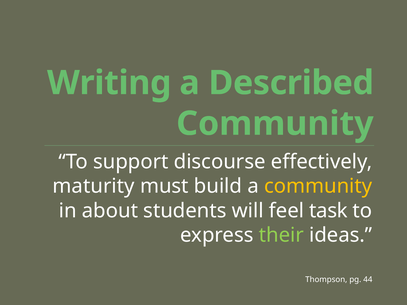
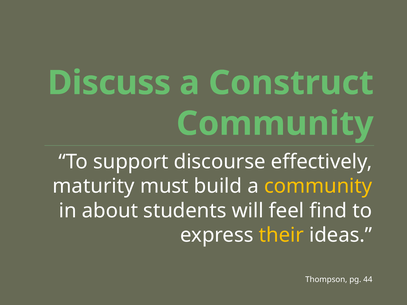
Writing: Writing -> Discuss
Described: Described -> Construct
task: task -> find
their colour: light green -> yellow
